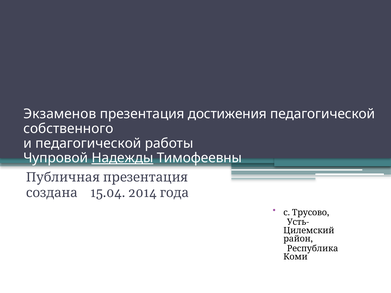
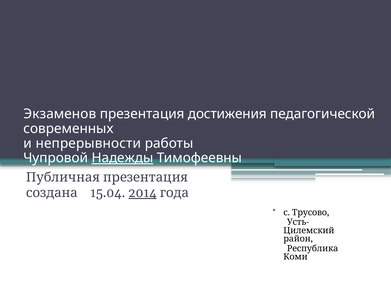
собственного: собственного -> современных
и педагогической: педагогической -> непрерывности
2014 underline: none -> present
